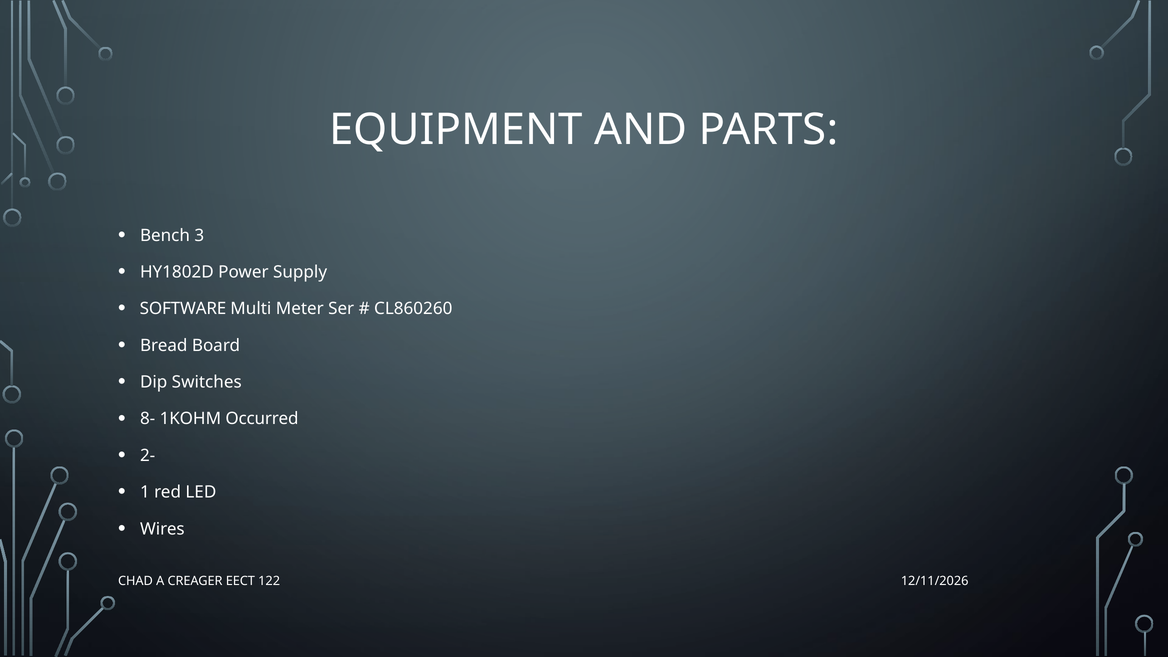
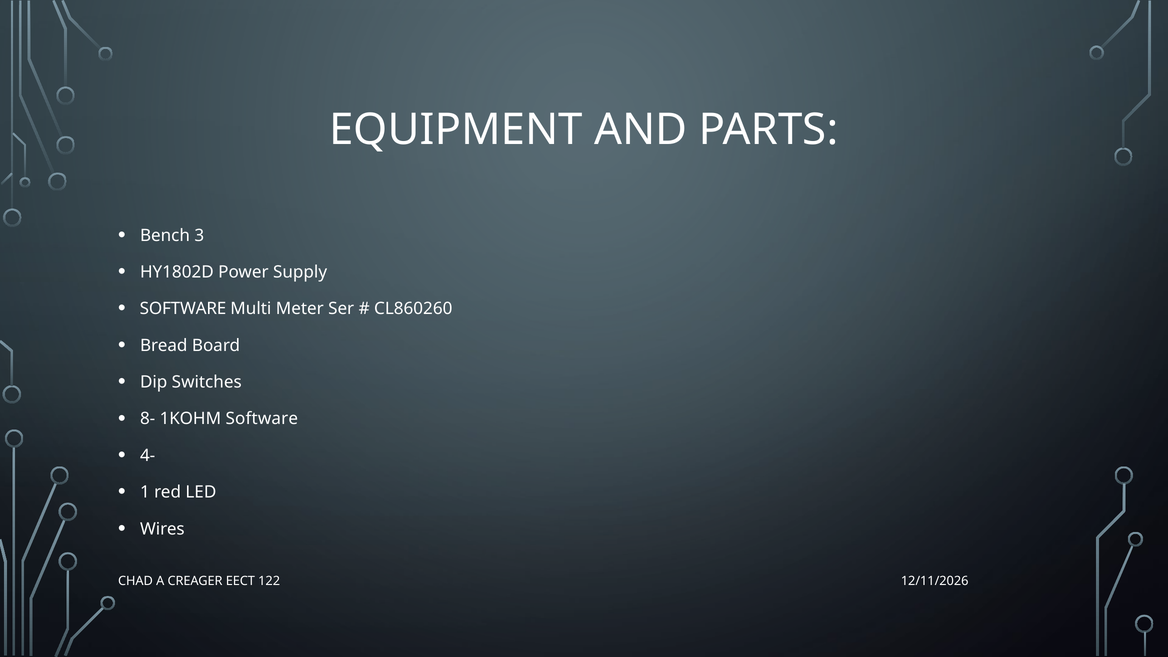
1KOHM Occurred: Occurred -> Software
2-: 2- -> 4-
